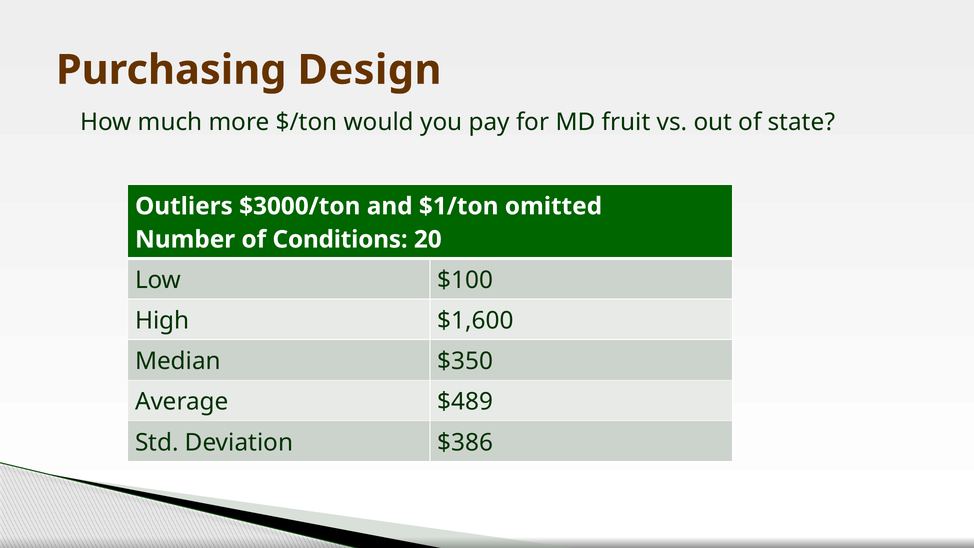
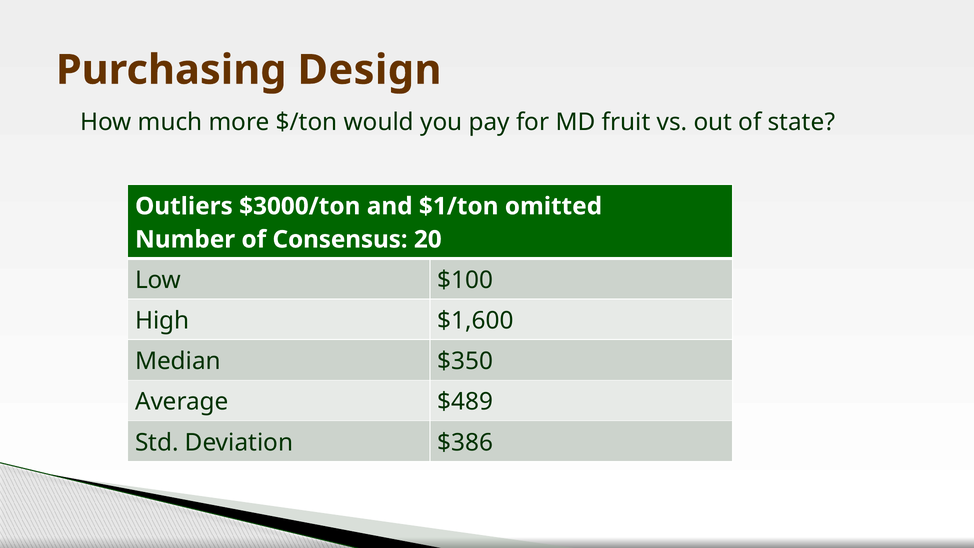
Conditions: Conditions -> Consensus
